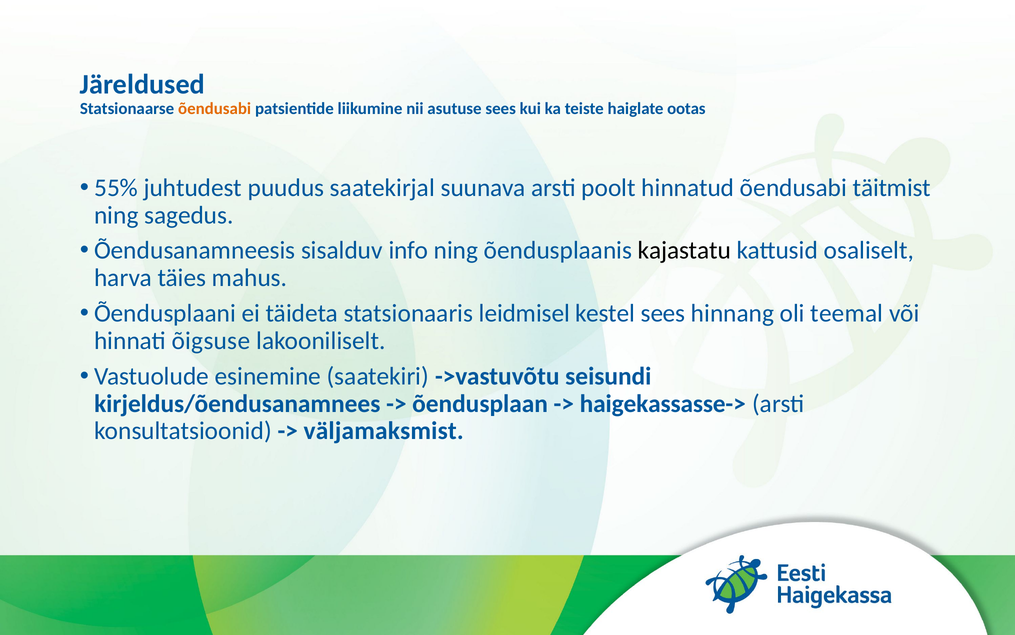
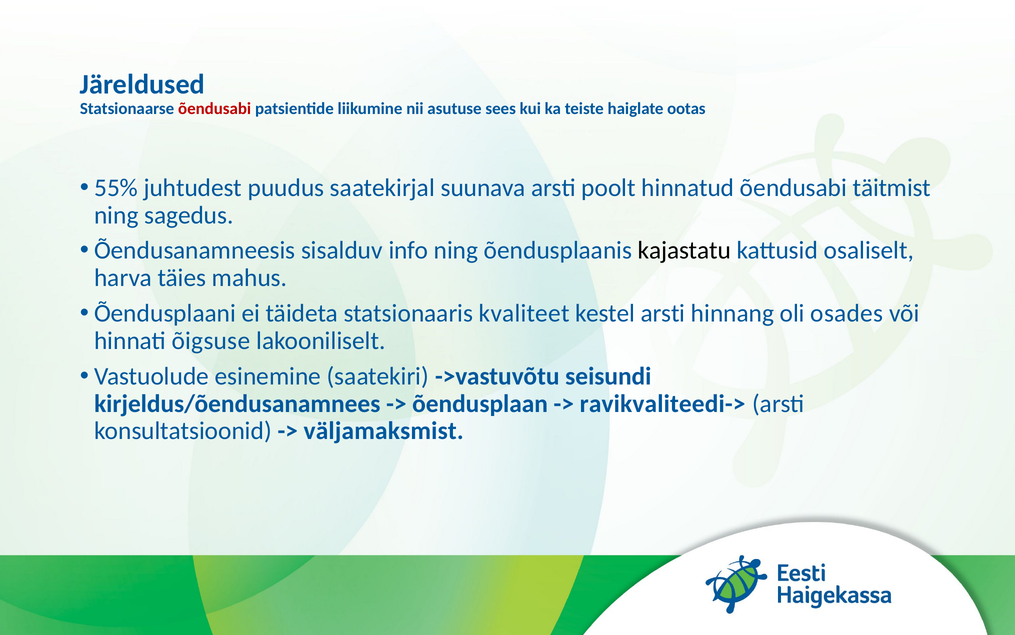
õendusabi at (215, 109) colour: orange -> red
leidmisel: leidmisel -> kvaliteet
kestel sees: sees -> arsti
teemal: teemal -> osades
haigekassasse->: haigekassasse-> -> ravikvaliteedi->
